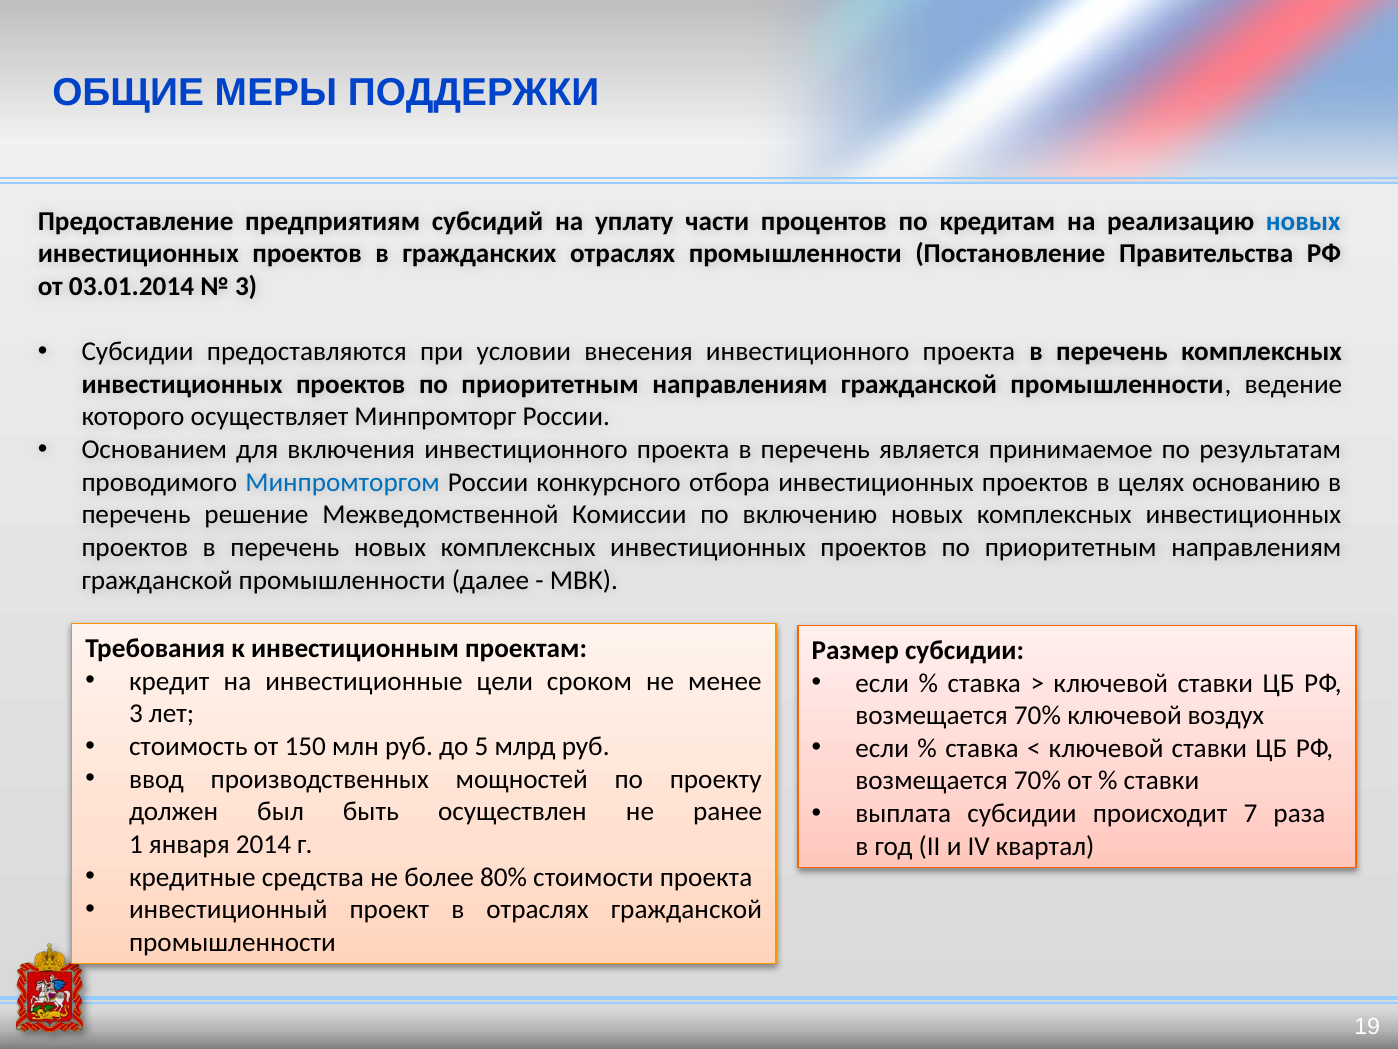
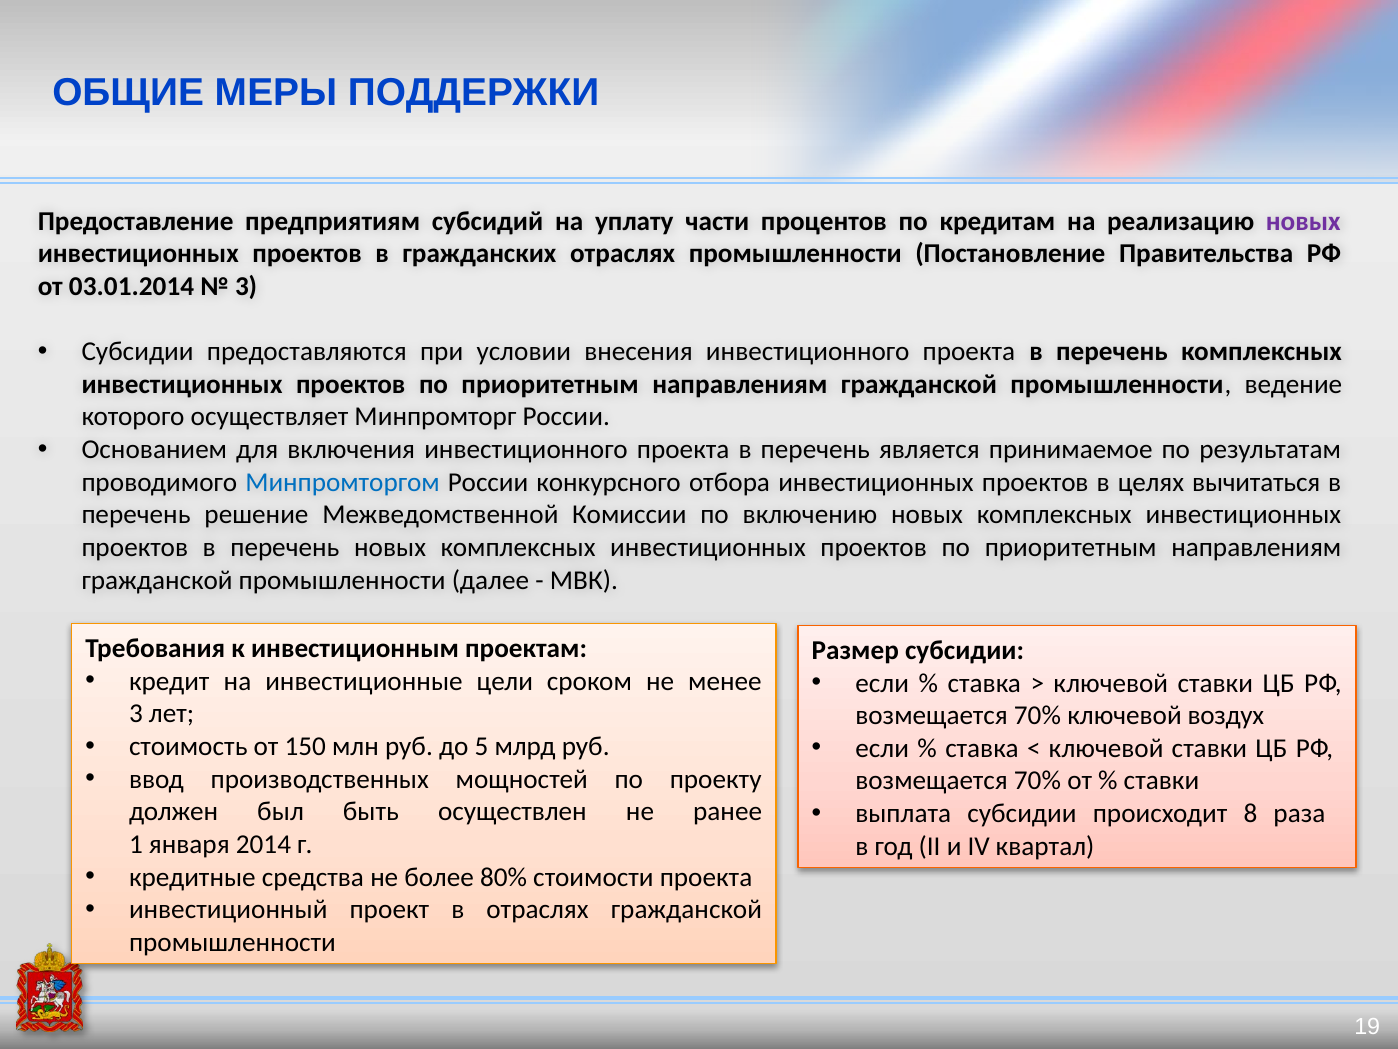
новых at (1303, 221) colour: blue -> purple
основанию: основанию -> вычитаться
7: 7 -> 8
